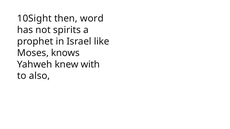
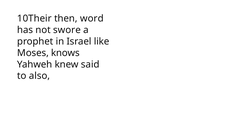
10Sight: 10Sight -> 10Their
spirits: spirits -> swore
with: with -> said
